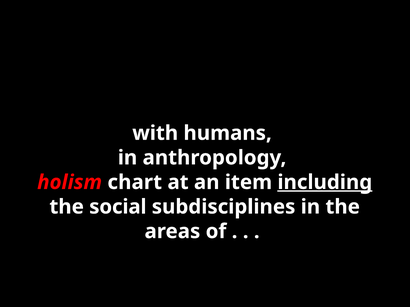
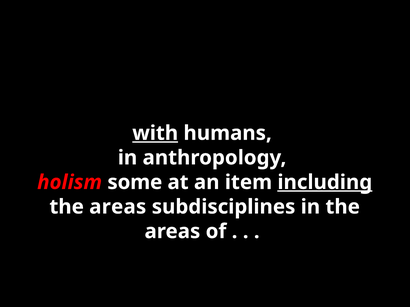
with underline: none -> present
chart: chart -> some
social at (118, 207): social -> areas
